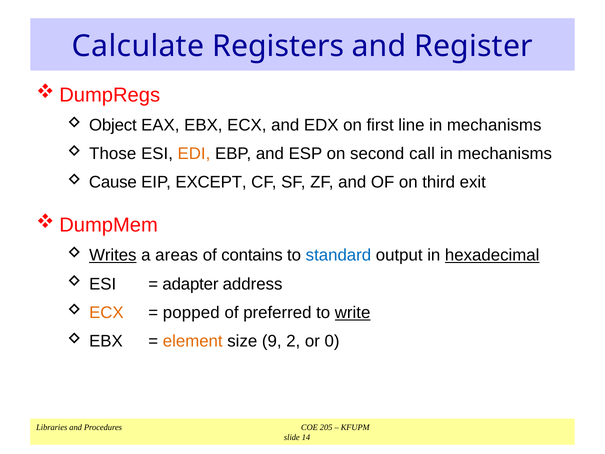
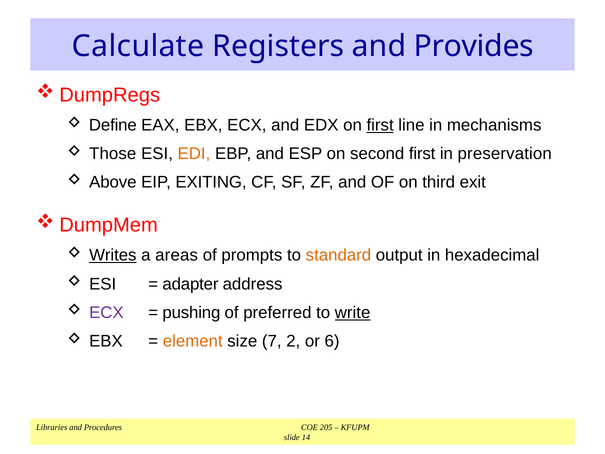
Register: Register -> Provides
Object: Object -> Define
first at (380, 125) underline: none -> present
second call: call -> first
mechanisms at (505, 154): mechanisms -> preservation
Cause: Cause -> Above
EXCEPT: EXCEPT -> EXITING
contains: contains -> prompts
standard colour: blue -> orange
hexadecimal underline: present -> none
ECX at (106, 312) colour: orange -> purple
popped: popped -> pushing
9: 9 -> 7
0: 0 -> 6
